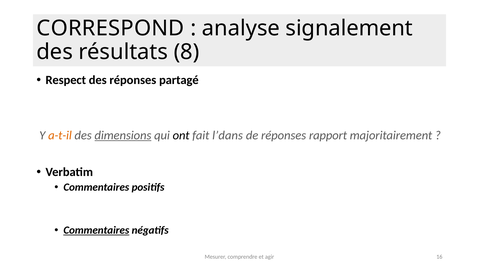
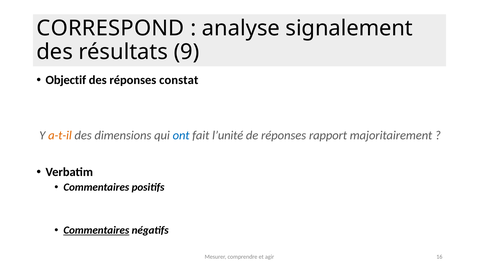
8: 8 -> 9
Respect: Respect -> Objectif
partagé: partagé -> constat
dimensions underline: present -> none
ont colour: black -> blue
l’dans: l’dans -> l’unité
